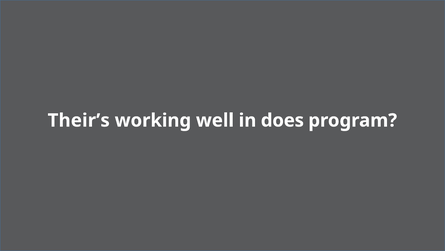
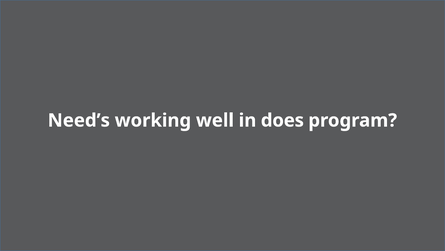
Their’s: Their’s -> Need’s
